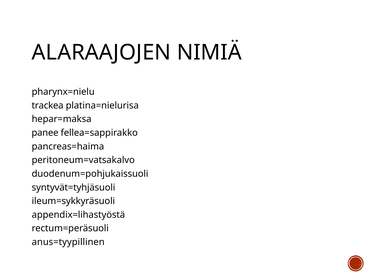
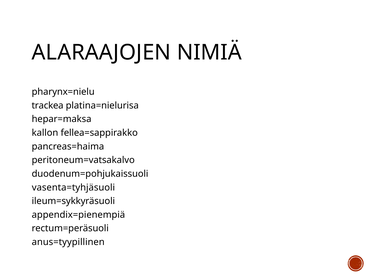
panee: panee -> kallon
syntyvät=tyhjäsuoli: syntyvät=tyhjäsuoli -> vasenta=tyhjäsuoli
appendix=lihastyöstä: appendix=lihastyöstä -> appendix=pienempiä
